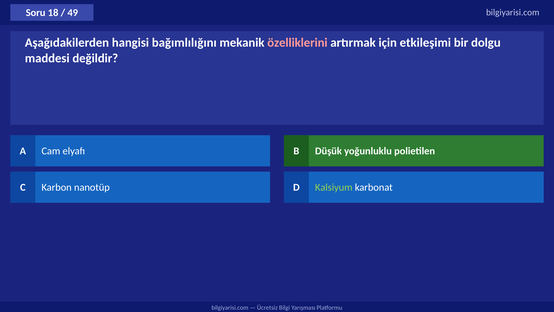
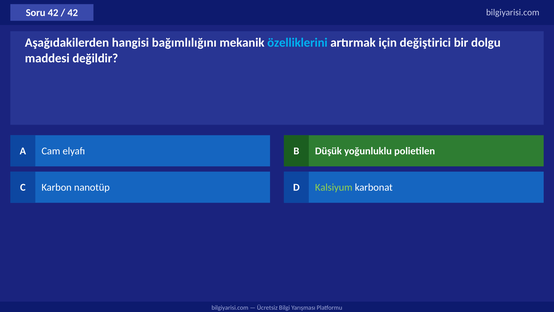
Soru 18: 18 -> 42
49 at (73, 13): 49 -> 42
özelliklerini colour: pink -> light blue
etkileşimi: etkileşimi -> değiştirici
